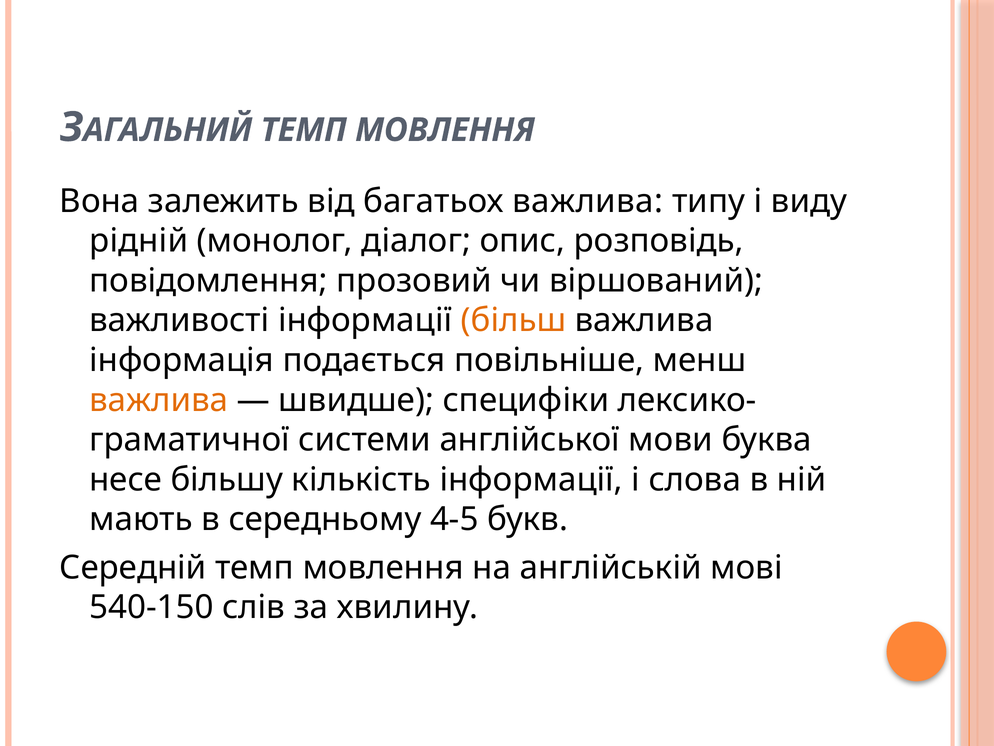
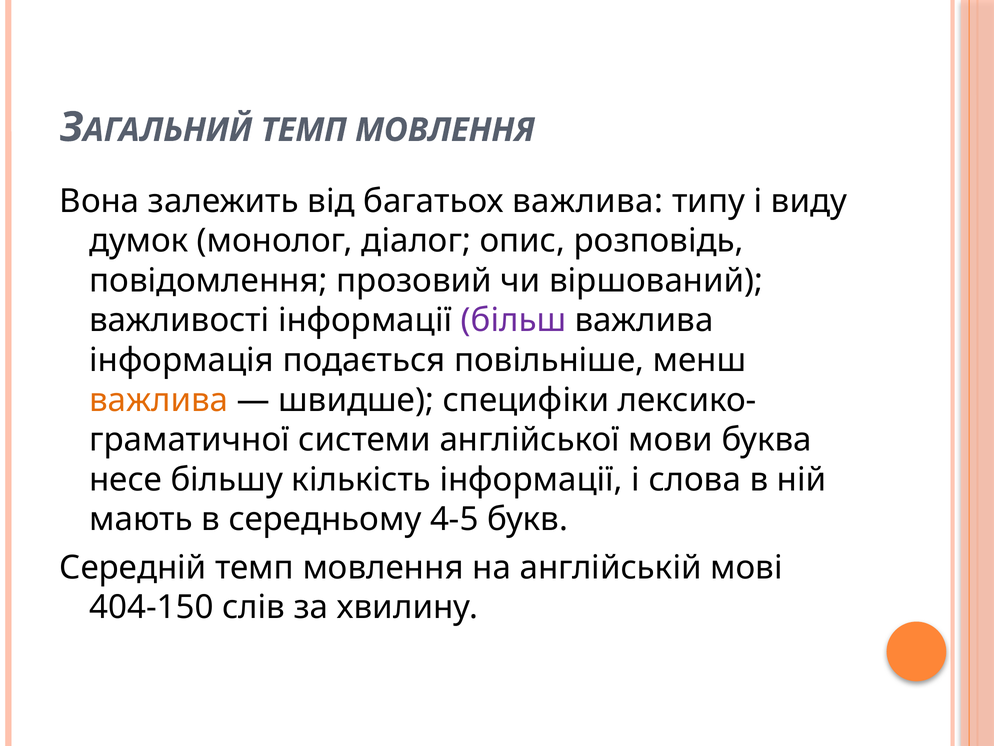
рідній: рідній -> думок
більш colour: orange -> purple
540-150: 540-150 -> 404-150
